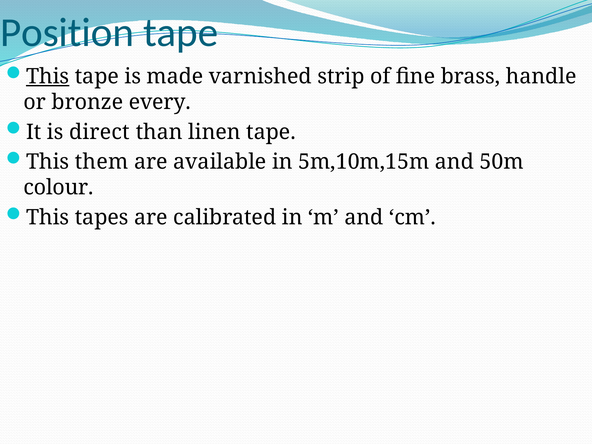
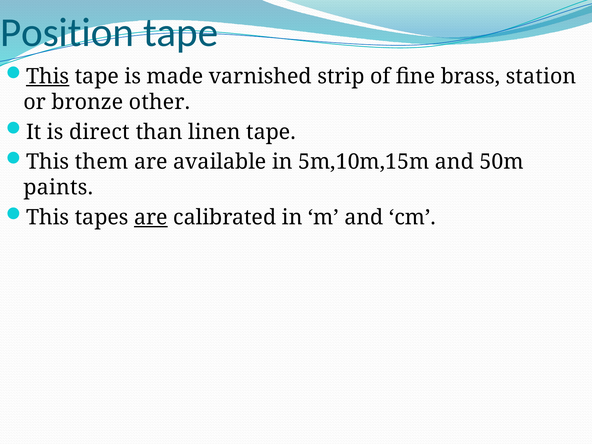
handle: handle -> station
every: every -> other
colour: colour -> paints
are at (151, 217) underline: none -> present
